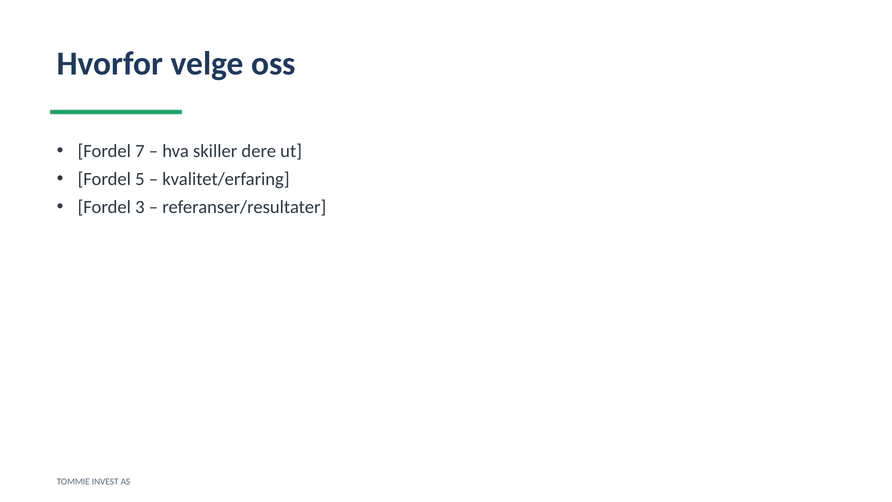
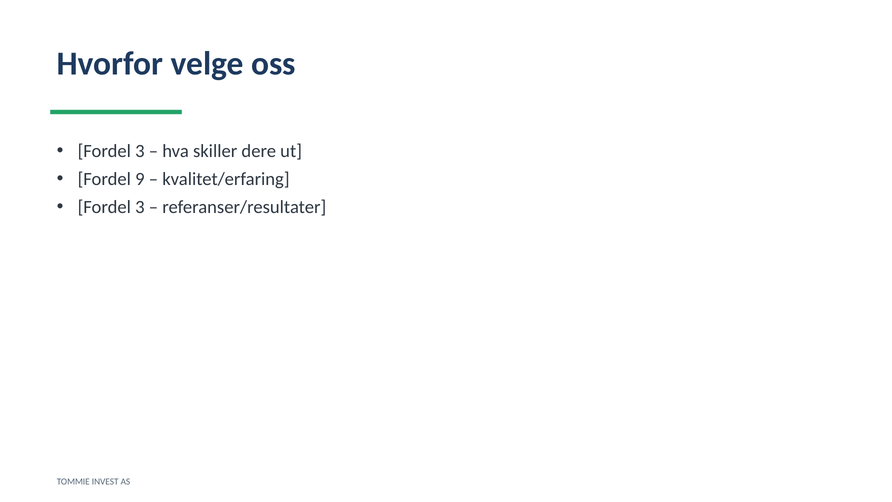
7 at (140, 151): 7 -> 3
5: 5 -> 9
